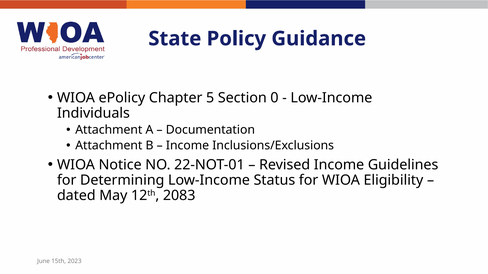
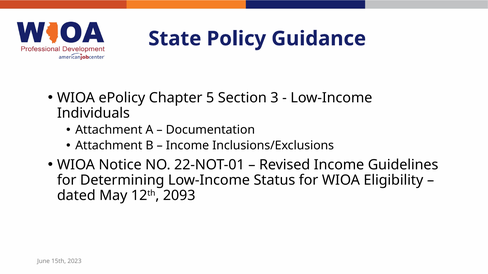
0: 0 -> 3
2083: 2083 -> 2093
